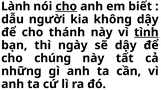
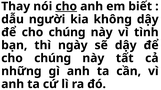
Lành: Lành -> Thay
thánh at (67, 32): thánh -> chúng
tình underline: present -> none
